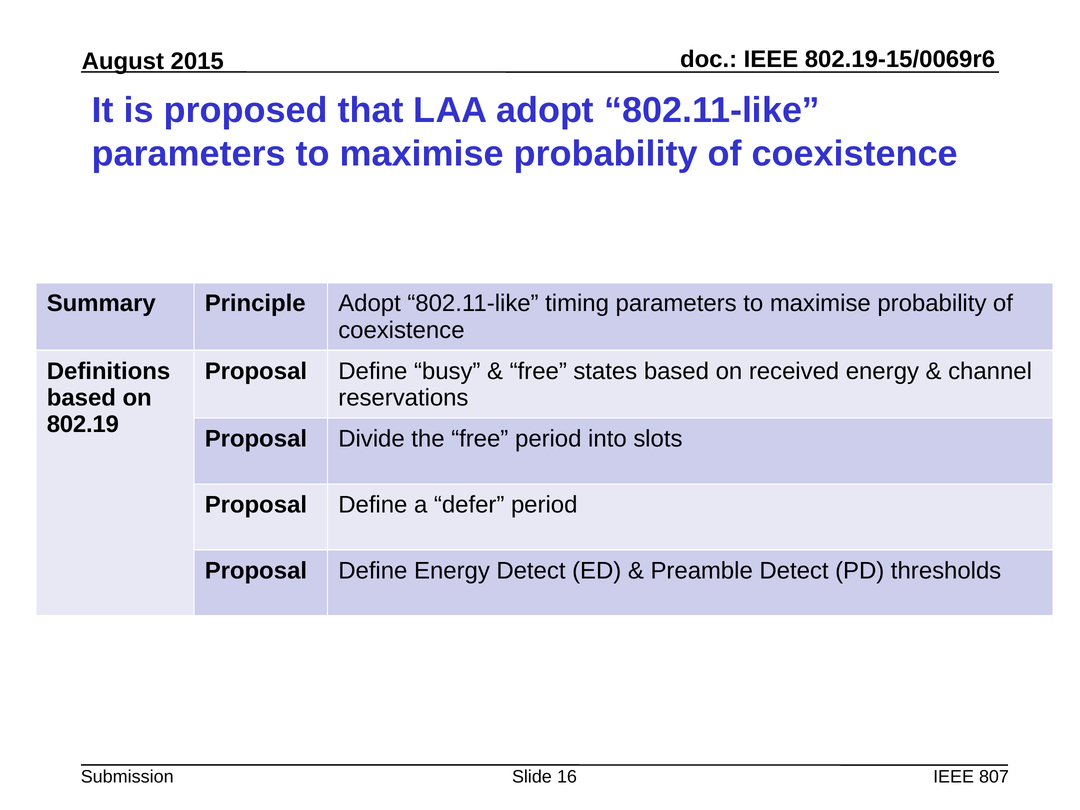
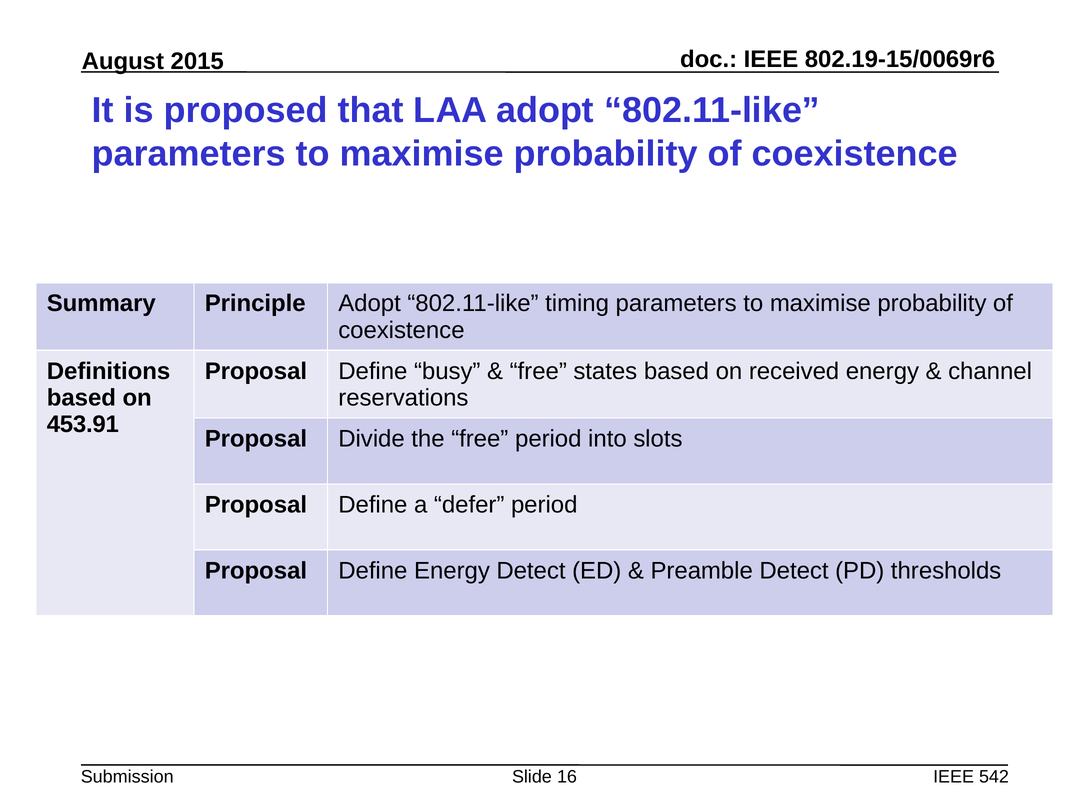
802.19: 802.19 -> 453.91
807: 807 -> 542
